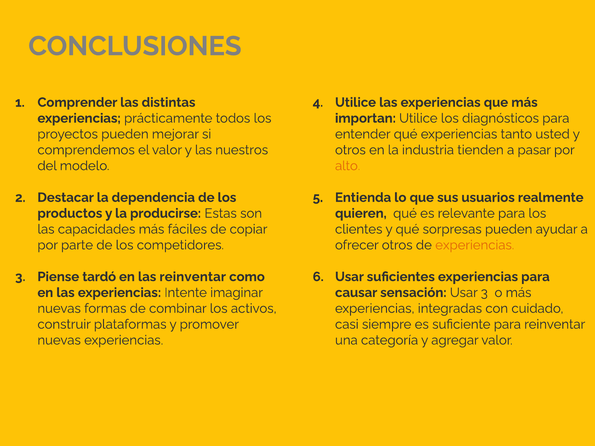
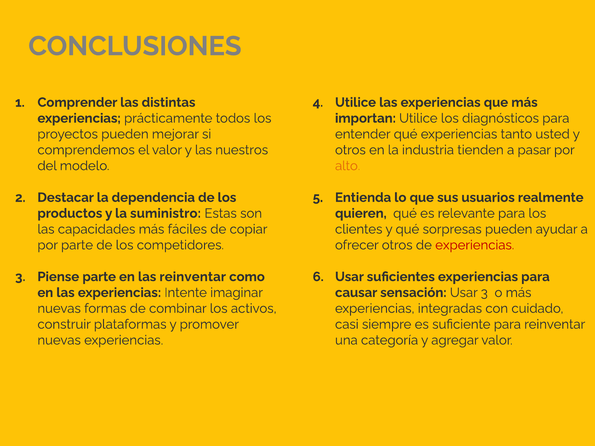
producirse: producirse -> suministro
experiencias at (475, 245) colour: orange -> red
Piense tardó: tardó -> parte
